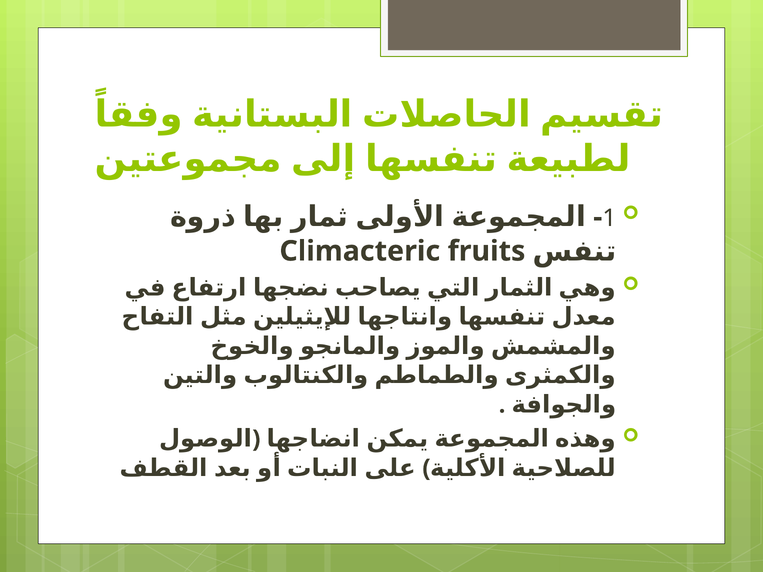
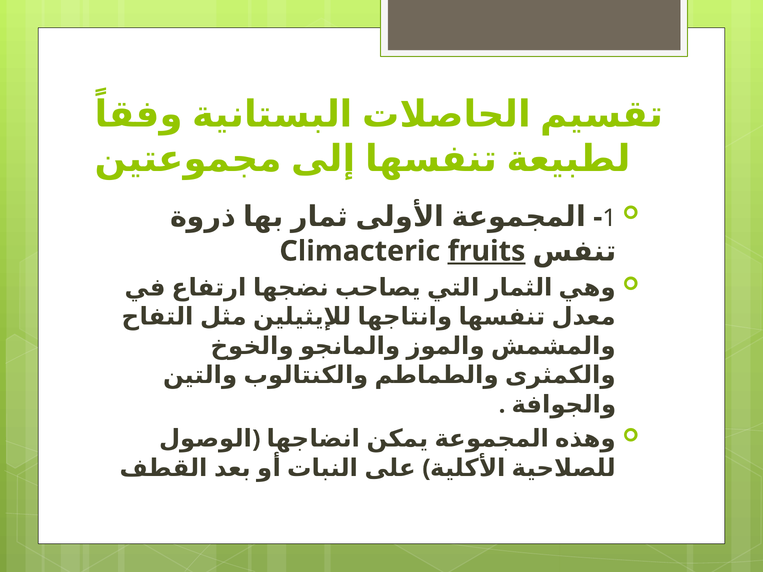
fruits underline: none -> present
